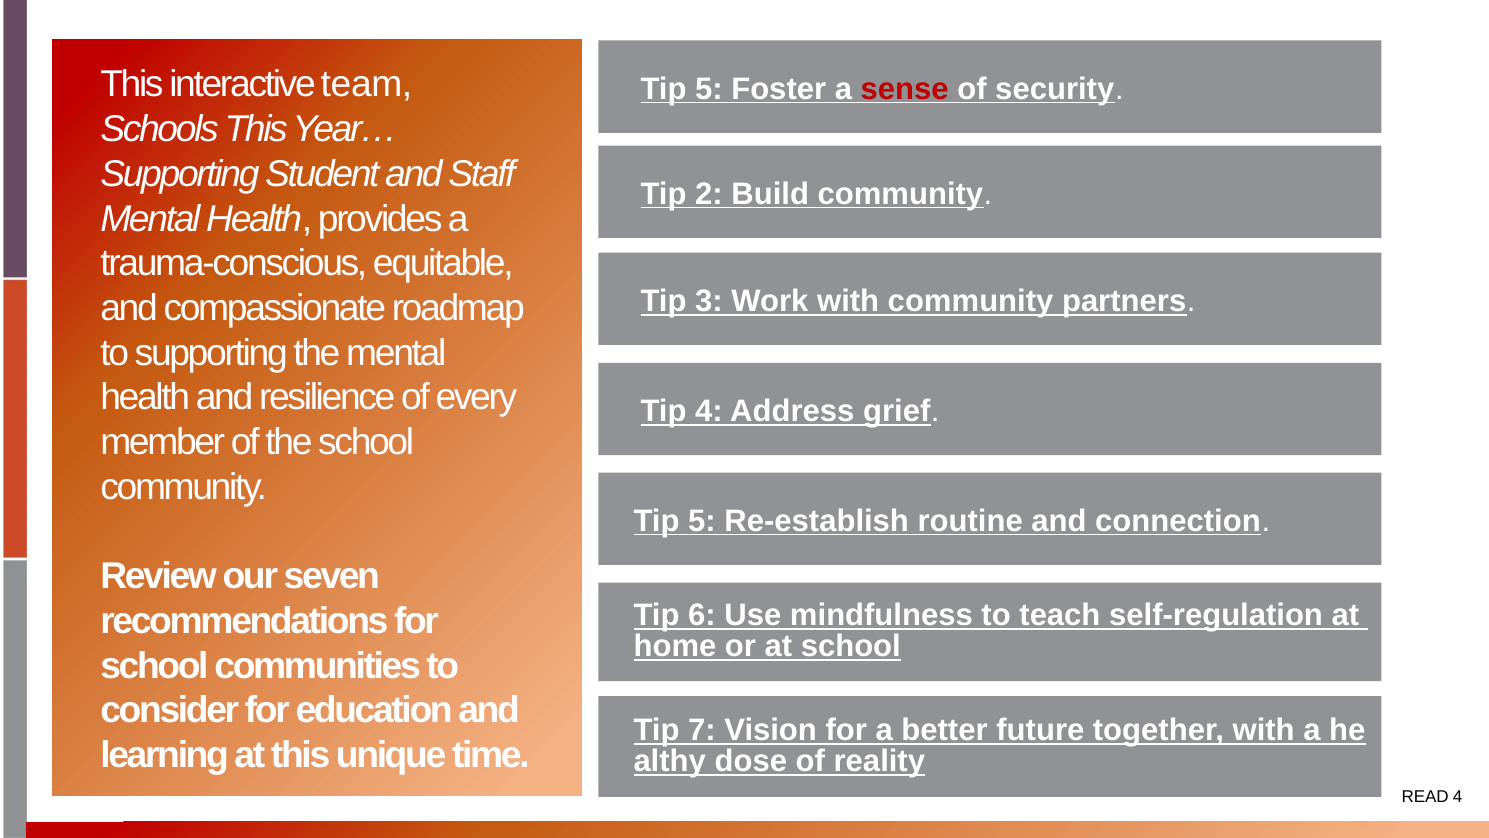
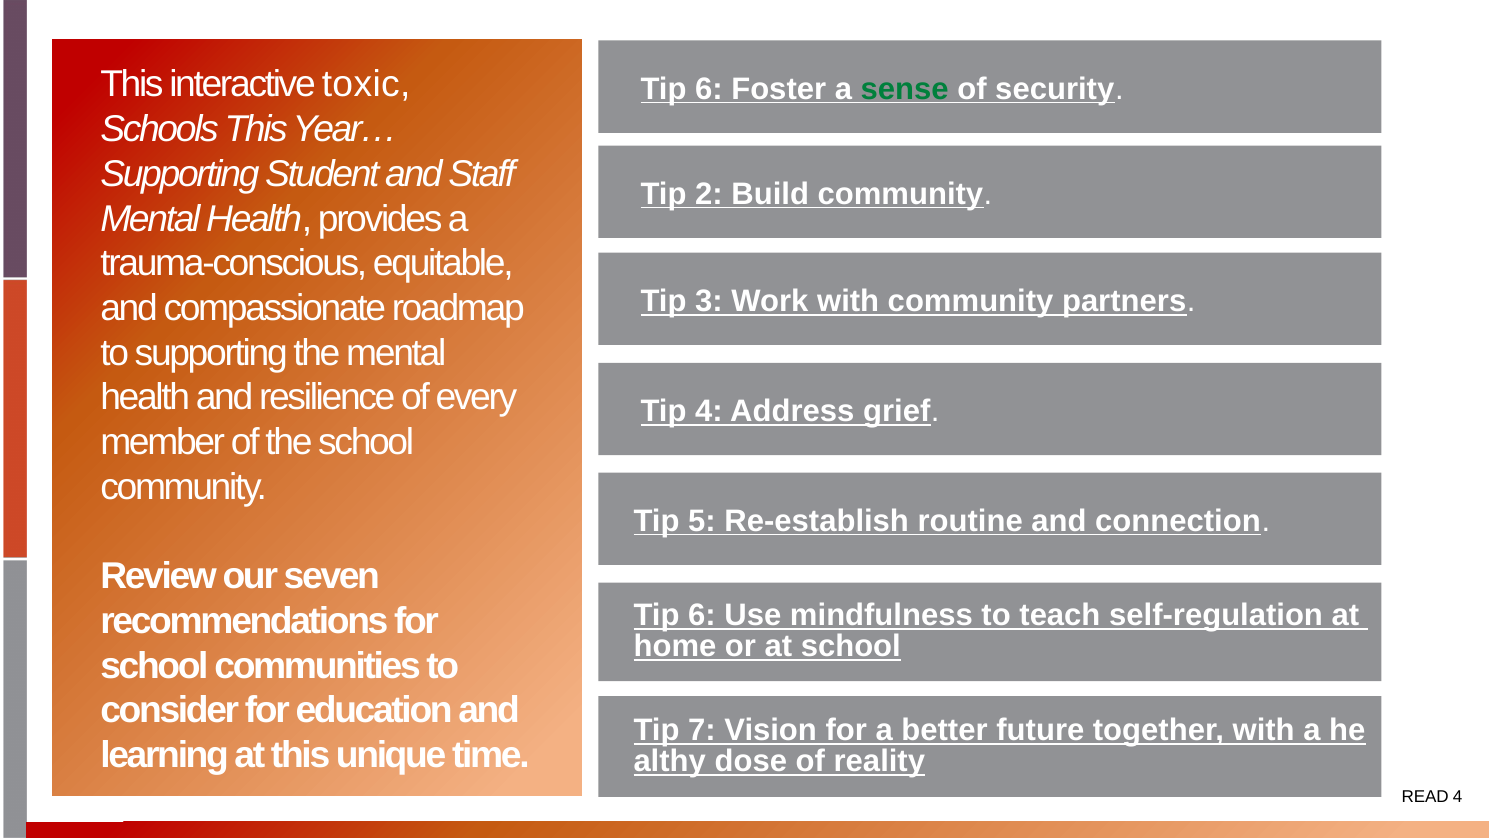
team: team -> toxic
5 at (709, 89): 5 -> 6
sense colour: red -> green
